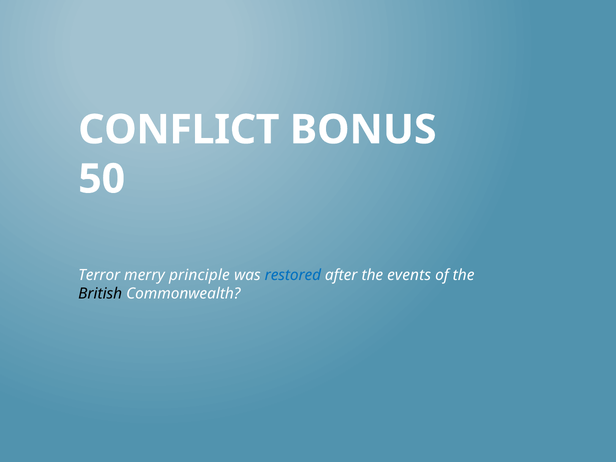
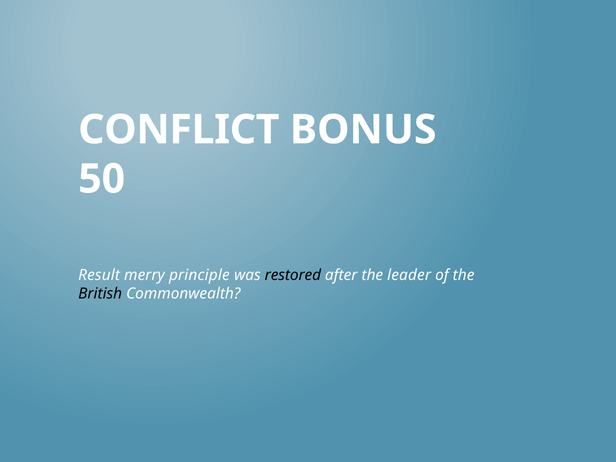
Terror: Terror -> Result
restored colour: blue -> black
events: events -> leader
